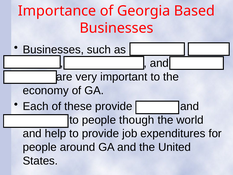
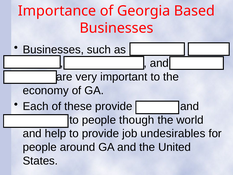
expenditures: expenditures -> undesirables
